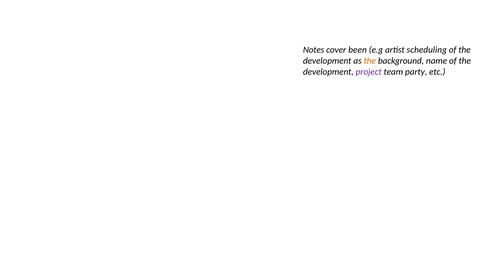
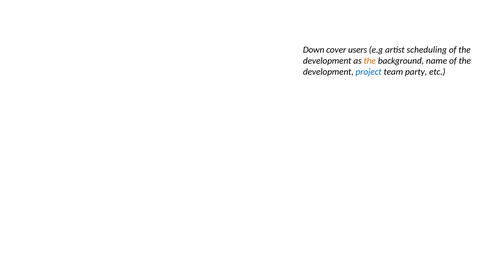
Notes: Notes -> Down
been: been -> users
project colour: purple -> blue
